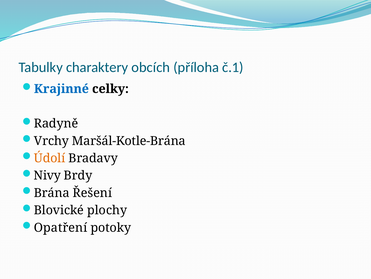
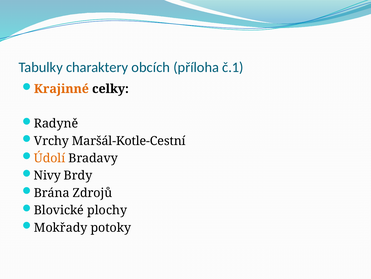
Krajinné colour: blue -> orange
Maršál-Kotle-Brána: Maršál-Kotle-Brána -> Maršál-Kotle-Cestní
Řešení: Řešení -> Zdrojů
Opatření: Opatření -> Mokřady
